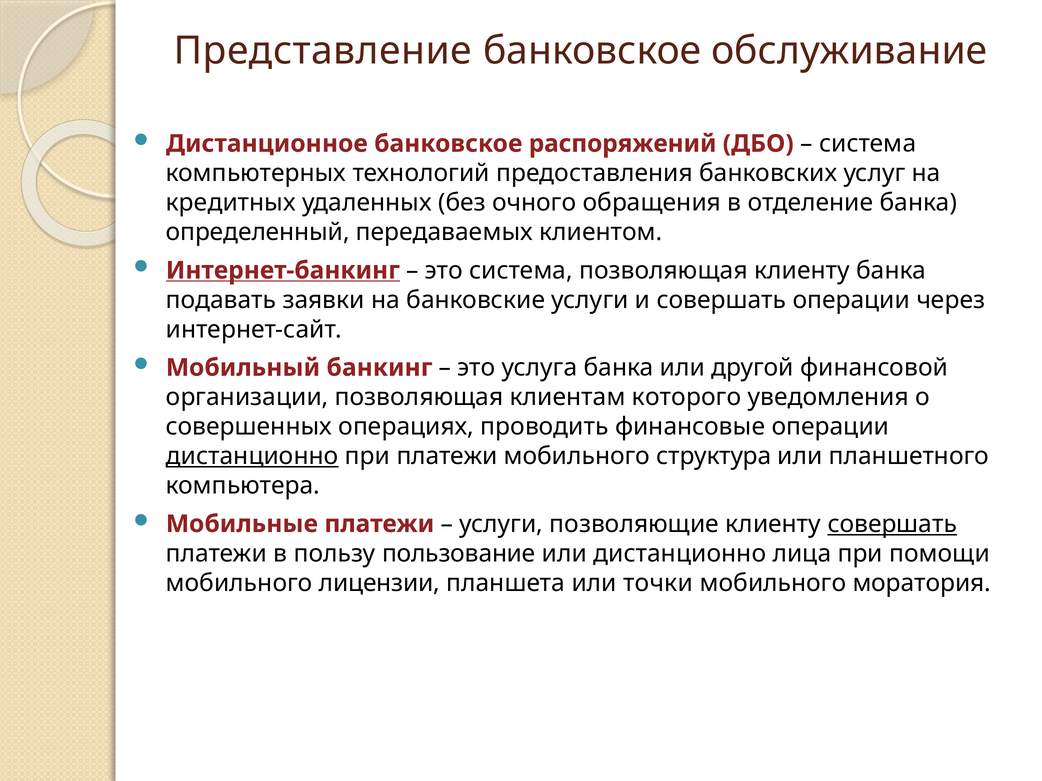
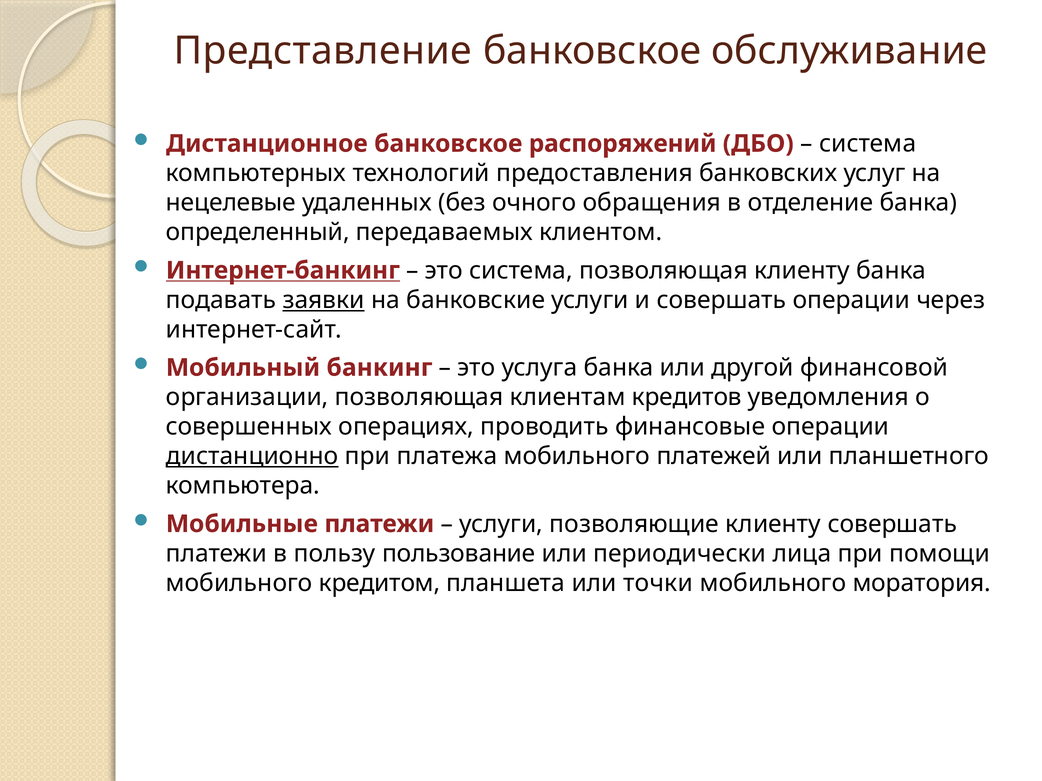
кредитных: кредитных -> нецелевые
заявки underline: none -> present
которого: которого -> кредитов
при платежи: платежи -> платежа
структура: структура -> платежей
совершать at (892, 524) underline: present -> none
или дистанционно: дистанционно -> периодически
лицензии: лицензии -> кредитом
